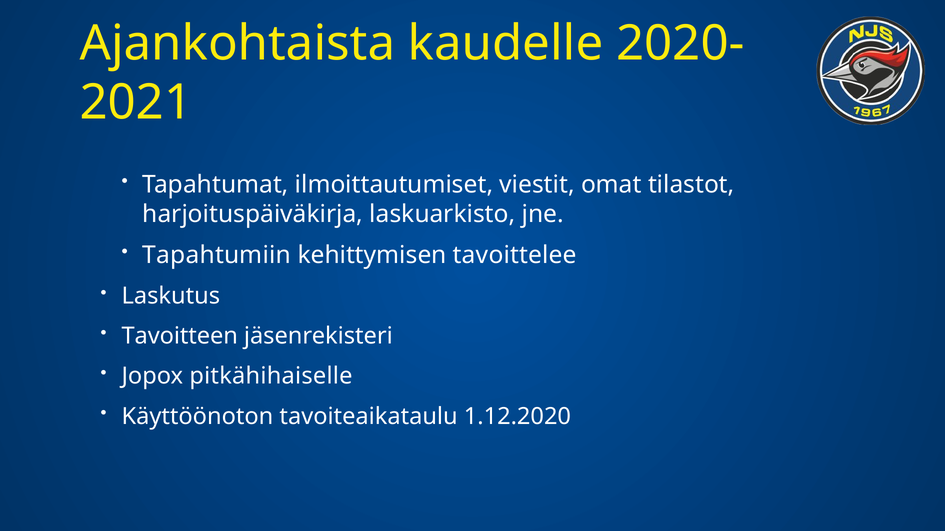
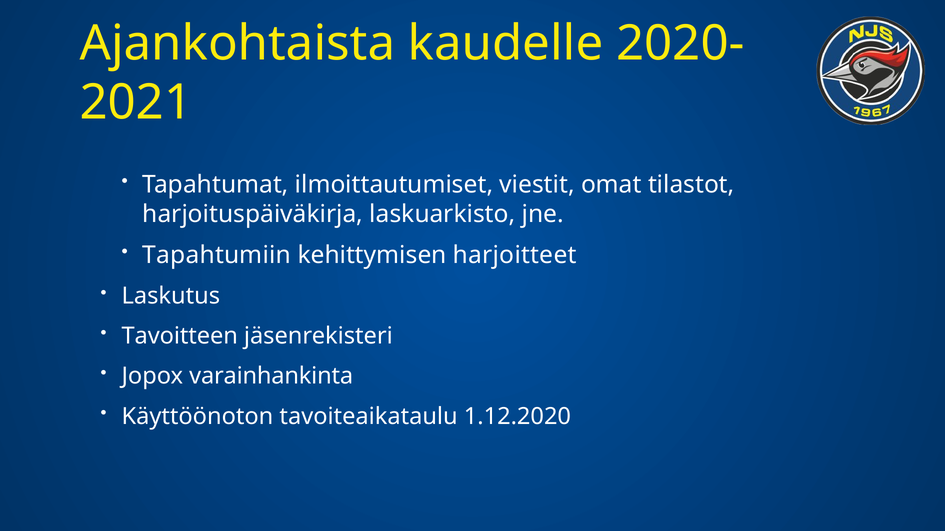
tavoittelee: tavoittelee -> harjoitteet
pitkähihaiselle: pitkähihaiselle -> varainhankinta
